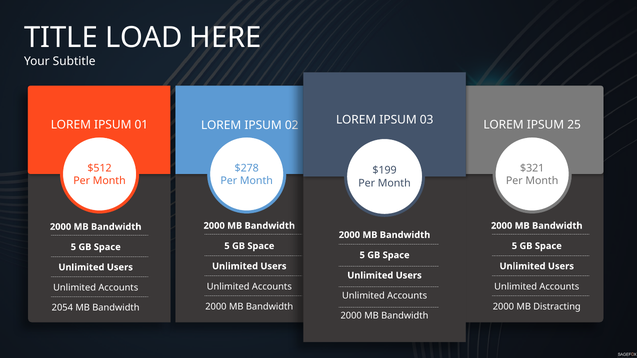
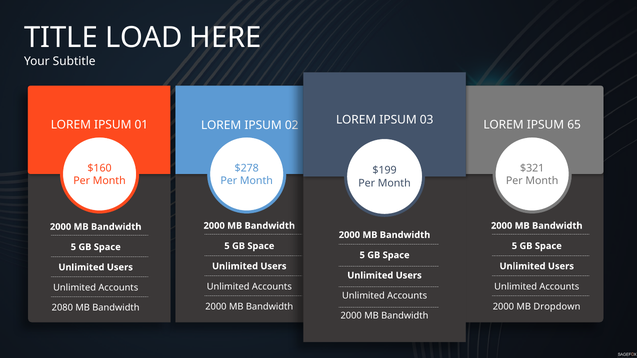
25: 25 -> 65
$512: $512 -> $160
Distracting: Distracting -> Dropdown
2054: 2054 -> 2080
